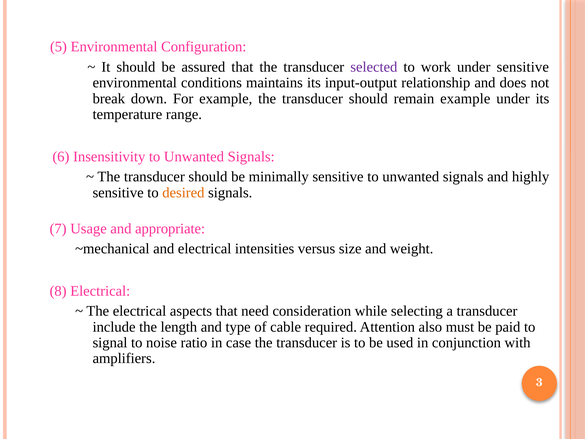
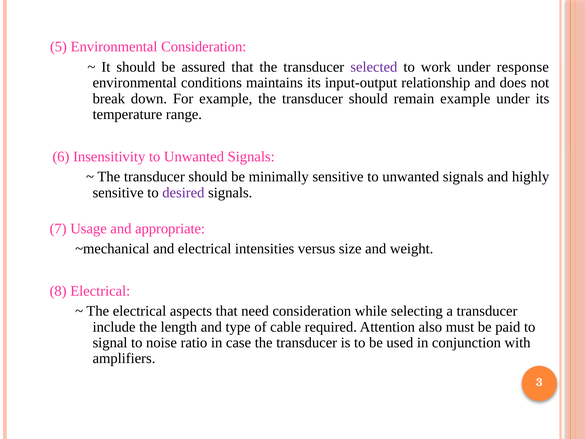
Environmental Configuration: Configuration -> Consideration
under sensitive: sensitive -> response
desired colour: orange -> purple
